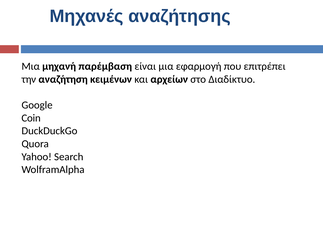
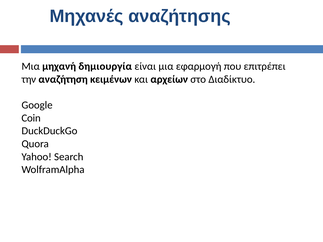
παρέμβαση: παρέμβαση -> δημιουργία
